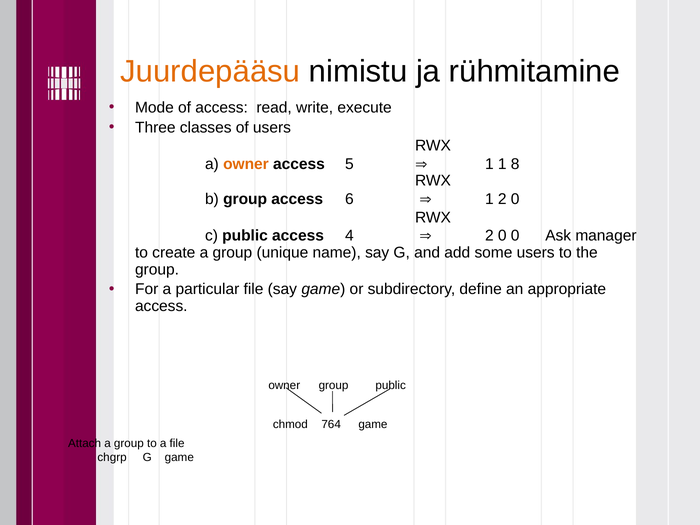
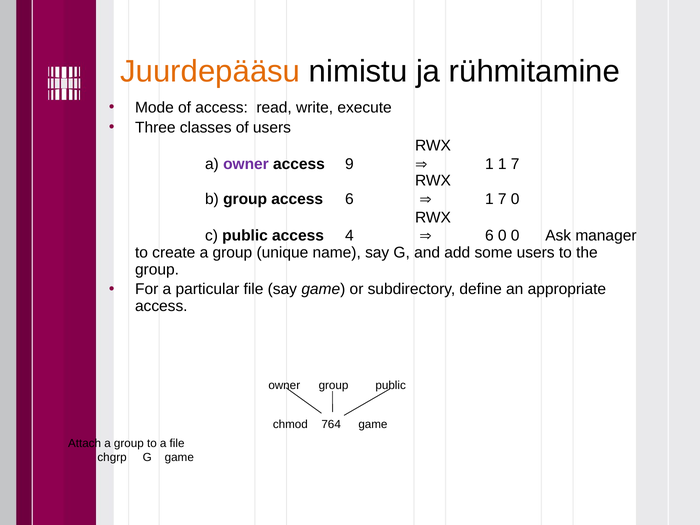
owner at (246, 164) colour: orange -> purple
5: 5 -> 9
1 1 8: 8 -> 7
2 at (502, 199): 2 -> 7
2 at (489, 236): 2 -> 6
